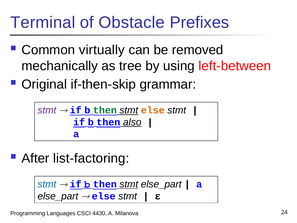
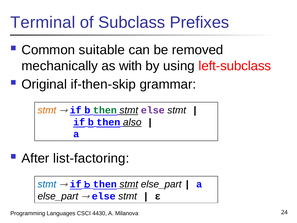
Obstacle: Obstacle -> Subclass
virtually: virtually -> suitable
tree: tree -> with
left-between: left-between -> left-subclass
stmt at (47, 110) colour: purple -> orange
else at (153, 110) colour: orange -> purple
